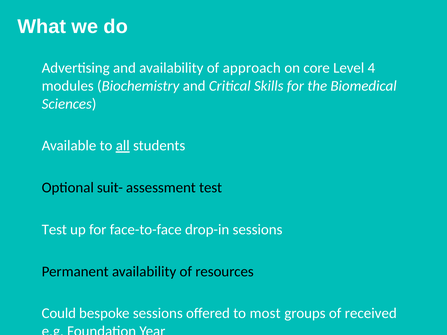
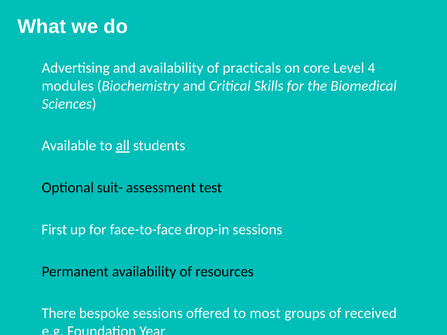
approach: approach -> practicals
Test at (54, 230): Test -> First
Could: Could -> There
